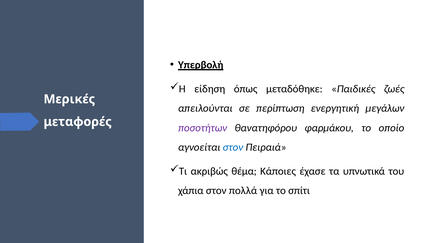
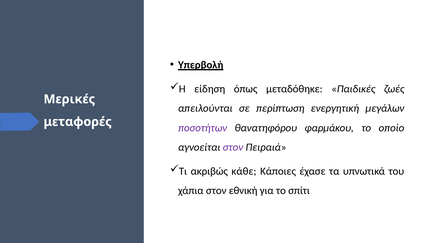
στον at (233, 147) colour: blue -> purple
θέμα: θέμα -> κάθε
πολλά: πολλά -> εθνική
